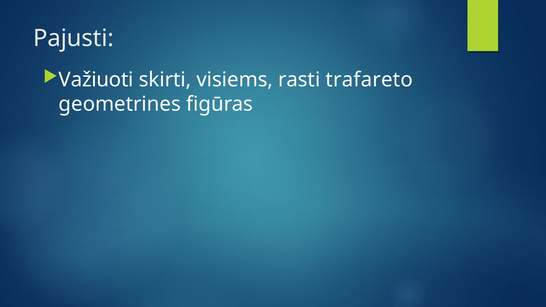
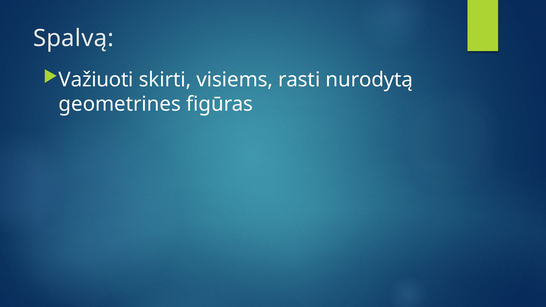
Pajusti: Pajusti -> Spalvą
trafareto: trafareto -> nurodytą
